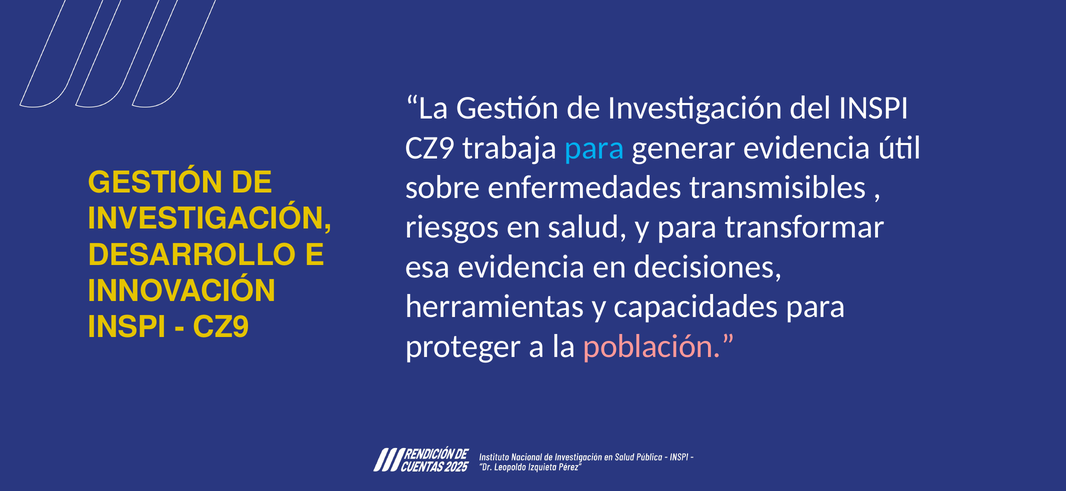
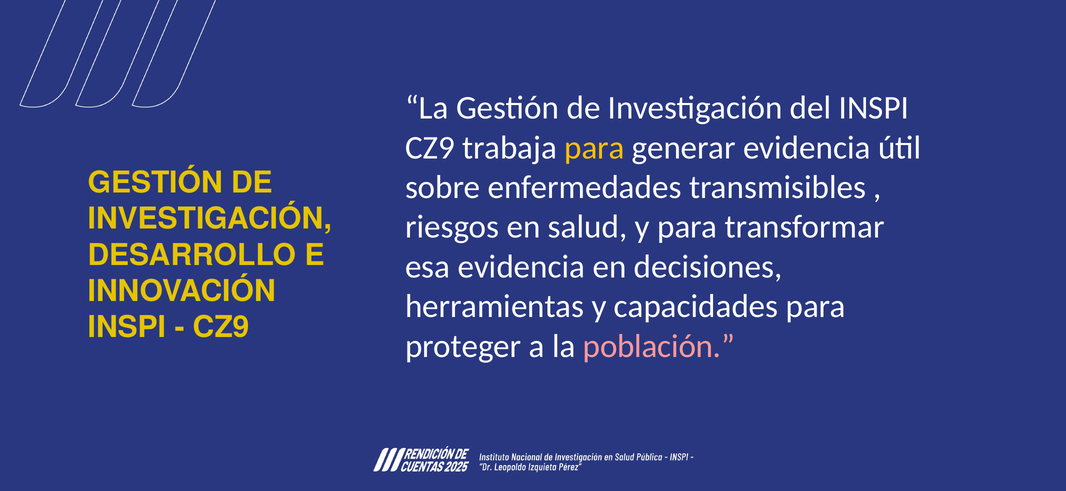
para at (595, 147) colour: light blue -> yellow
